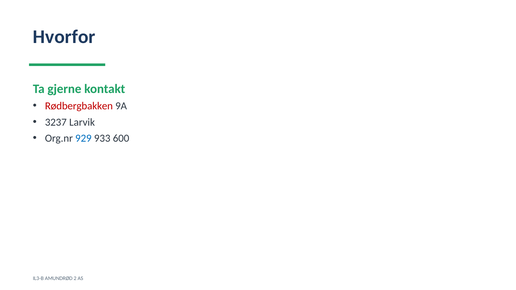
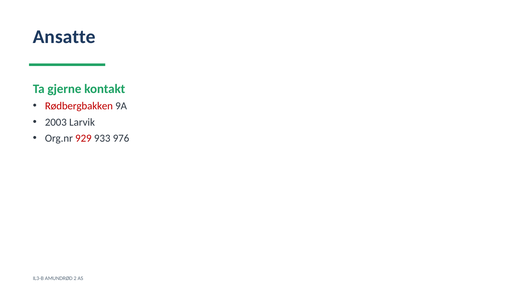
Hvorfor: Hvorfor -> Ansatte
3237: 3237 -> 2003
929 colour: blue -> red
600: 600 -> 976
